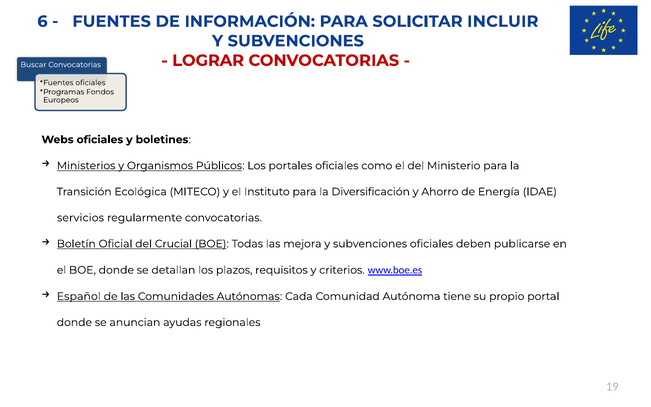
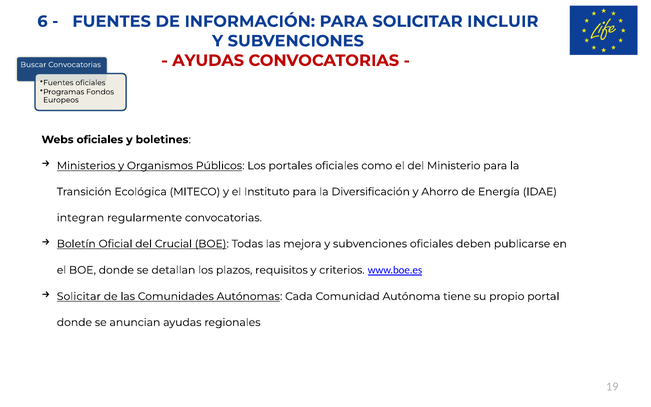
LOGRAR at (208, 60): LOGRAR -> AYUDAS
servicios: servicios -> integran
Español at (79, 296): Español -> Solicitar
